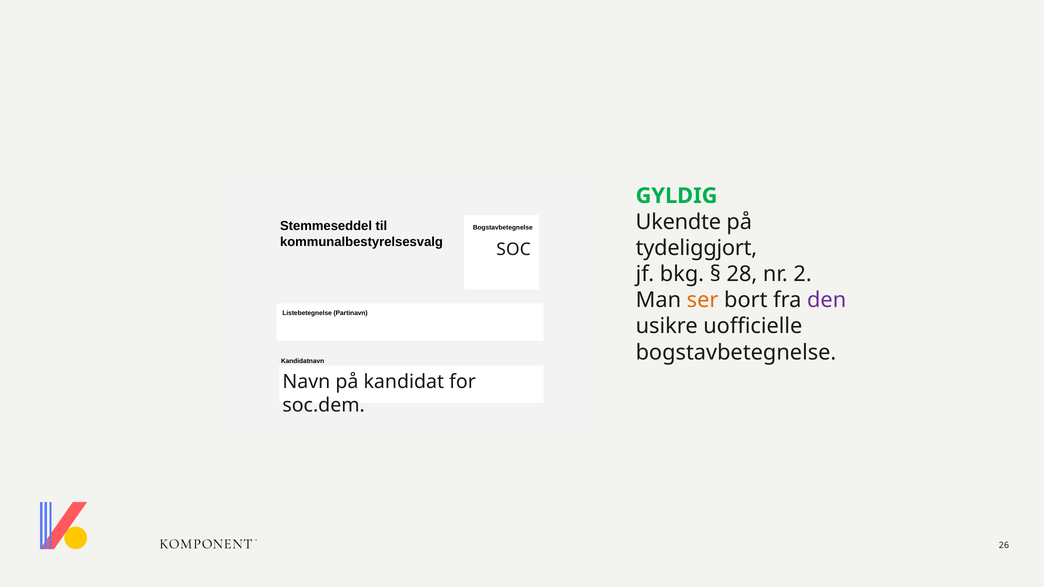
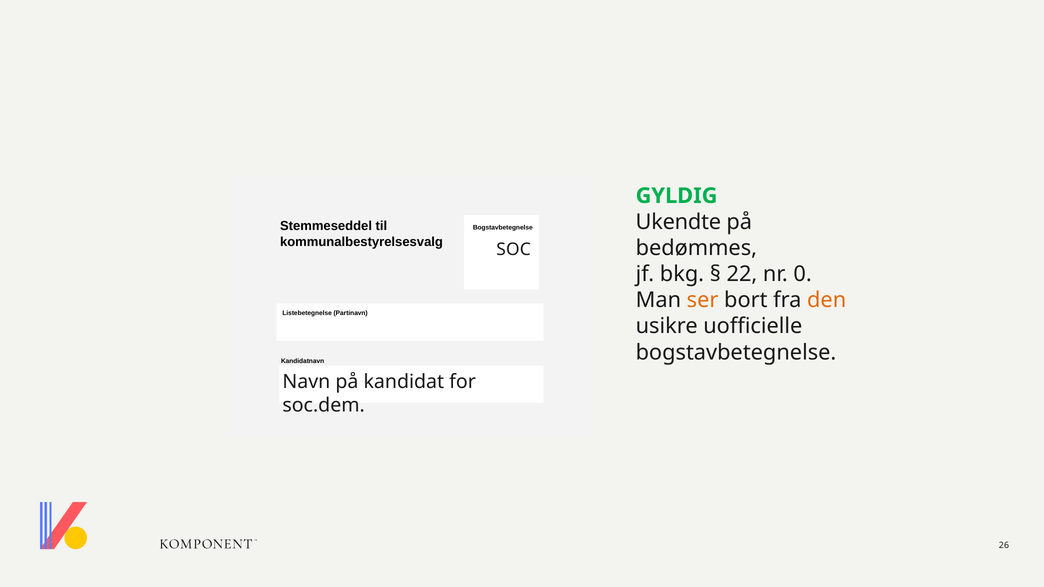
tydeliggjort: tydeliggjort -> bedømmes
28: 28 -> 22
2: 2 -> 0
den colour: purple -> orange
